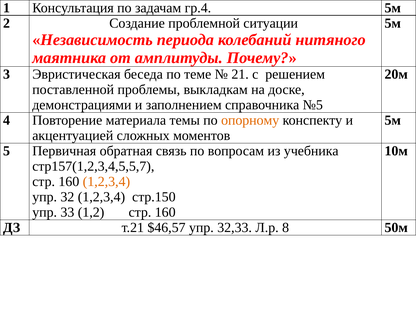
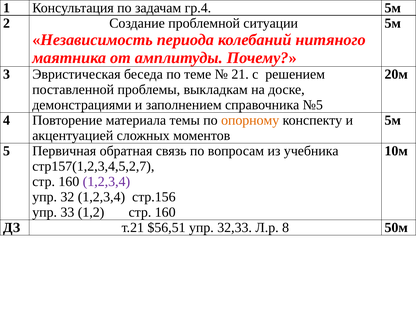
стр157(1,2,3,4,5,5,7: стр157(1,2,3,4,5,5,7 -> стр157(1,2,3,4,5,2,7
1,2,3,4 at (106, 182) colour: orange -> purple
стр.150: стр.150 -> стр.156
$46,57: $46,57 -> $56,51
